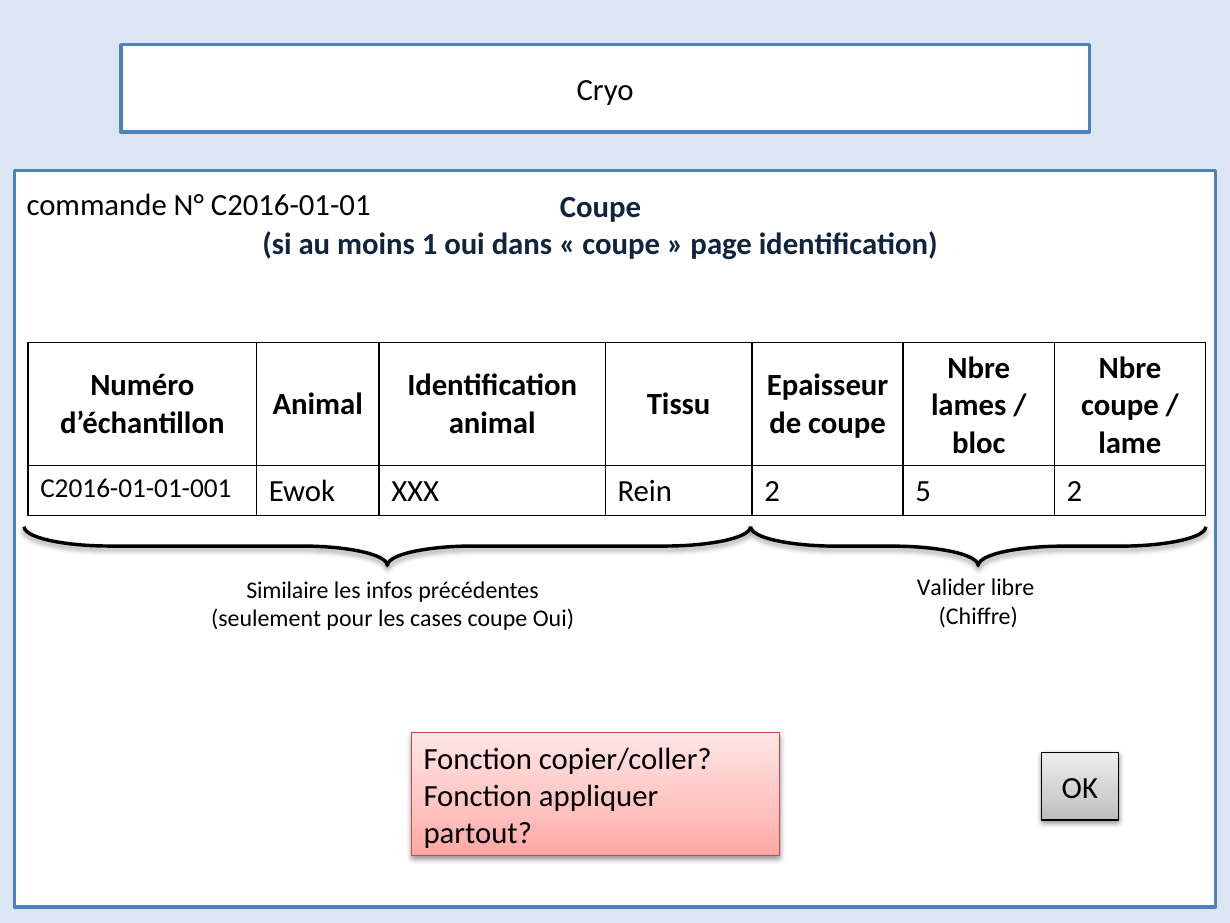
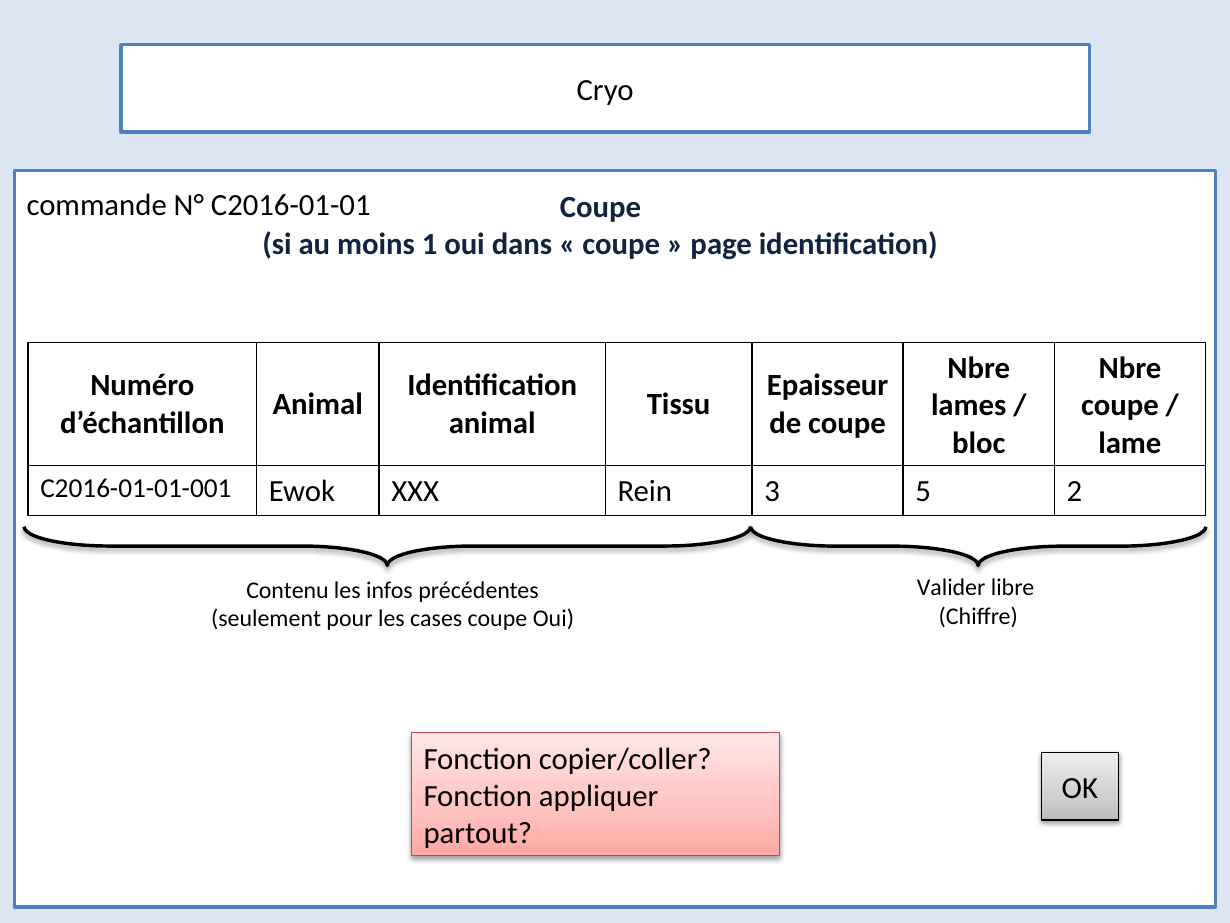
Rein 2: 2 -> 3
Similaire: Similaire -> Contenu
